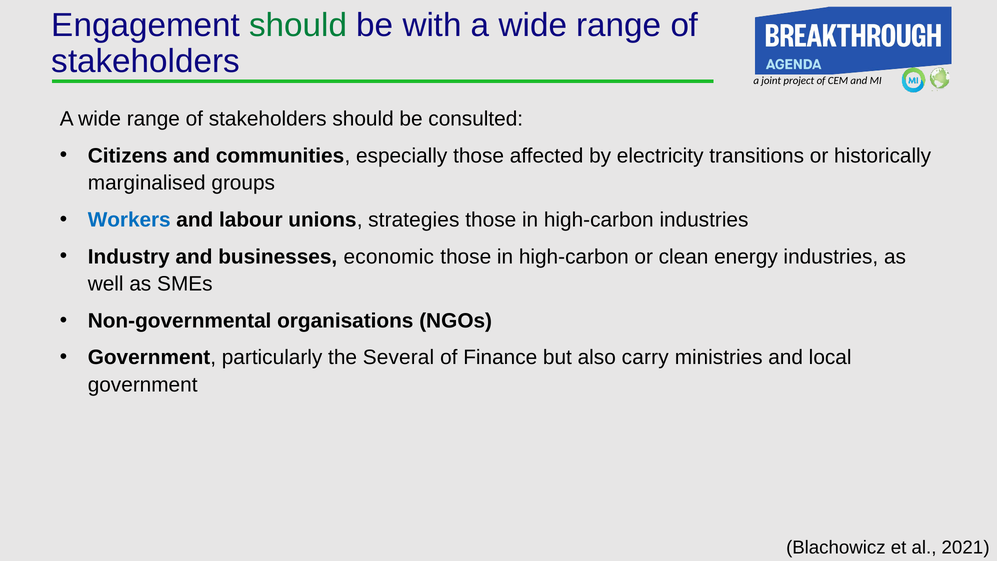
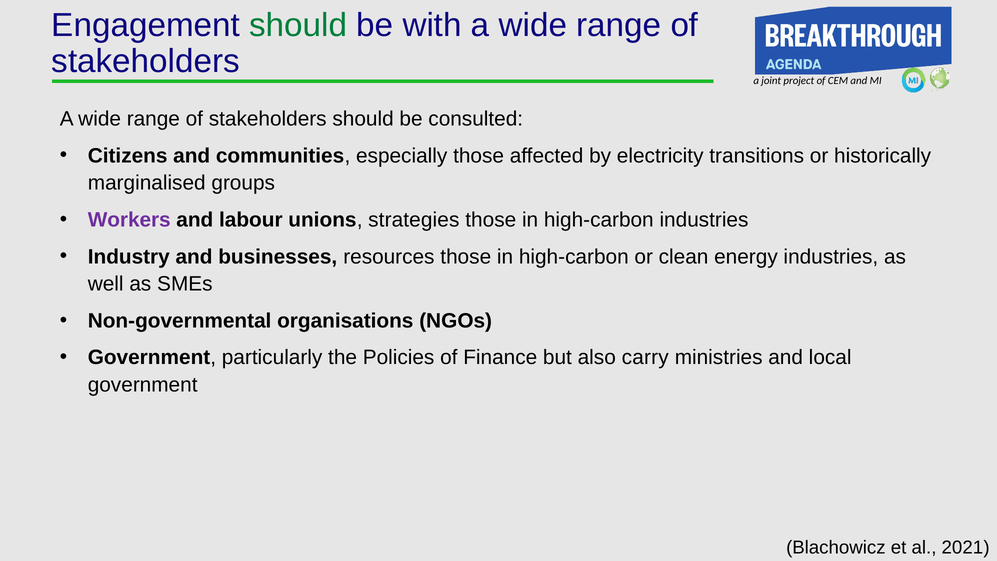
Workers colour: blue -> purple
economic: economic -> resources
Several: Several -> Policies
